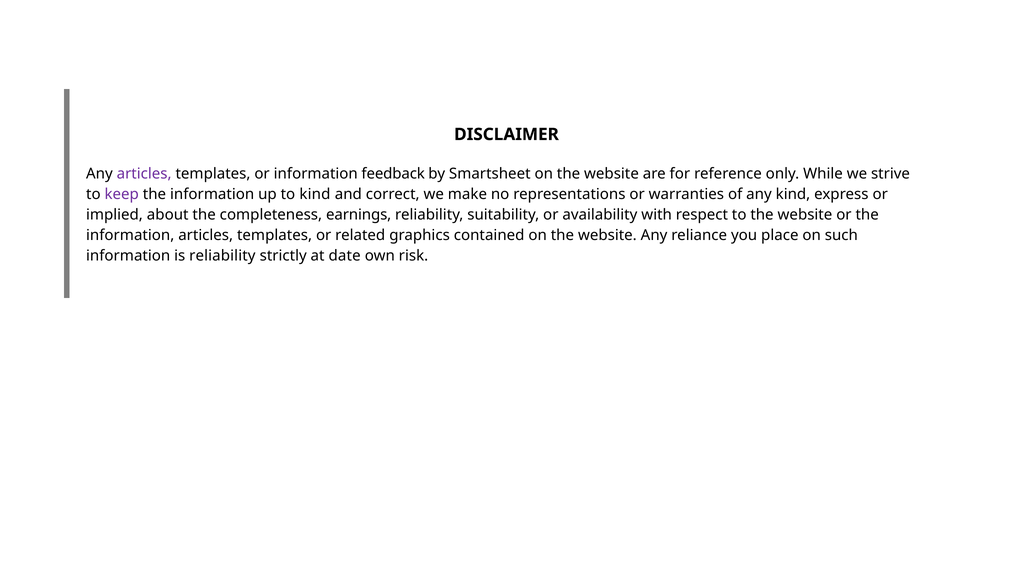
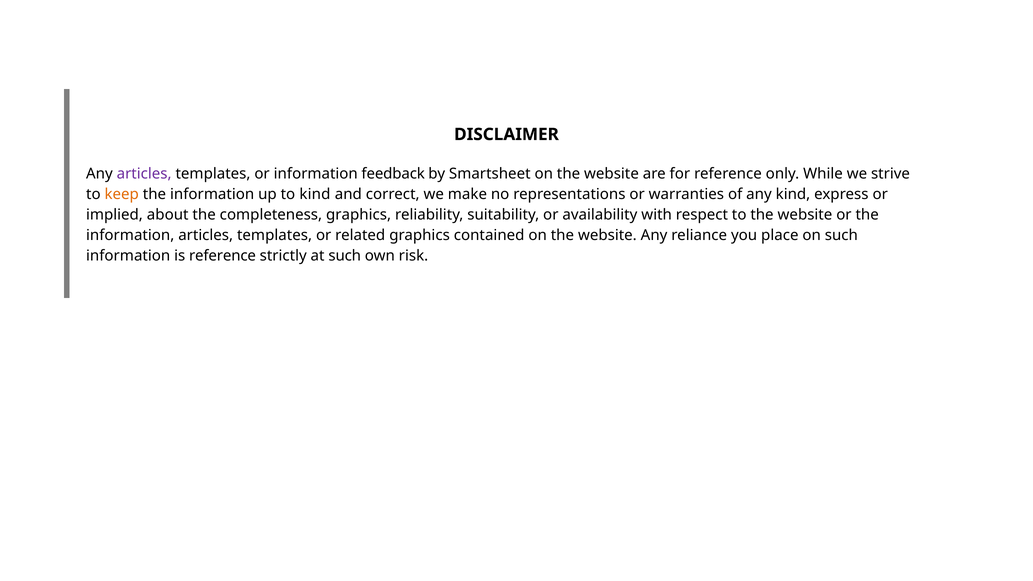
keep colour: purple -> orange
completeness earnings: earnings -> graphics
is reliability: reliability -> reference
at date: date -> such
